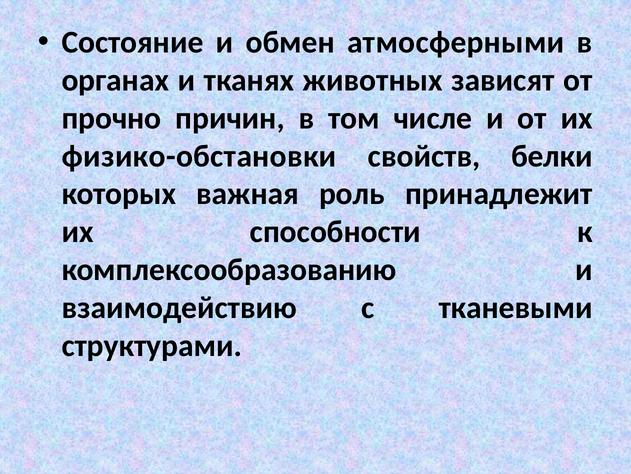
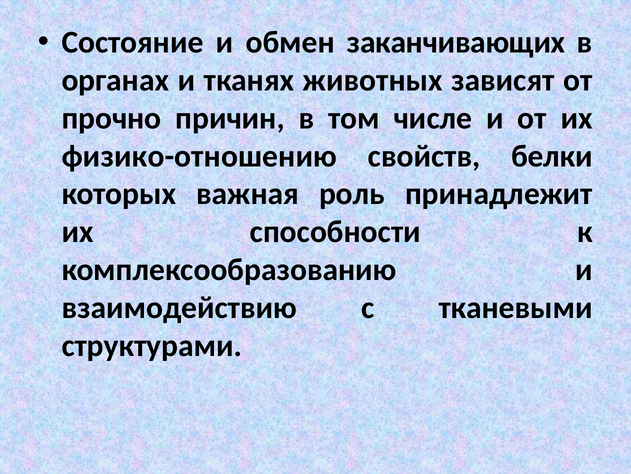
атмосферными: атмосферными -> заканчивающих
физико-обстановки: физико-обстановки -> физико-отношению
